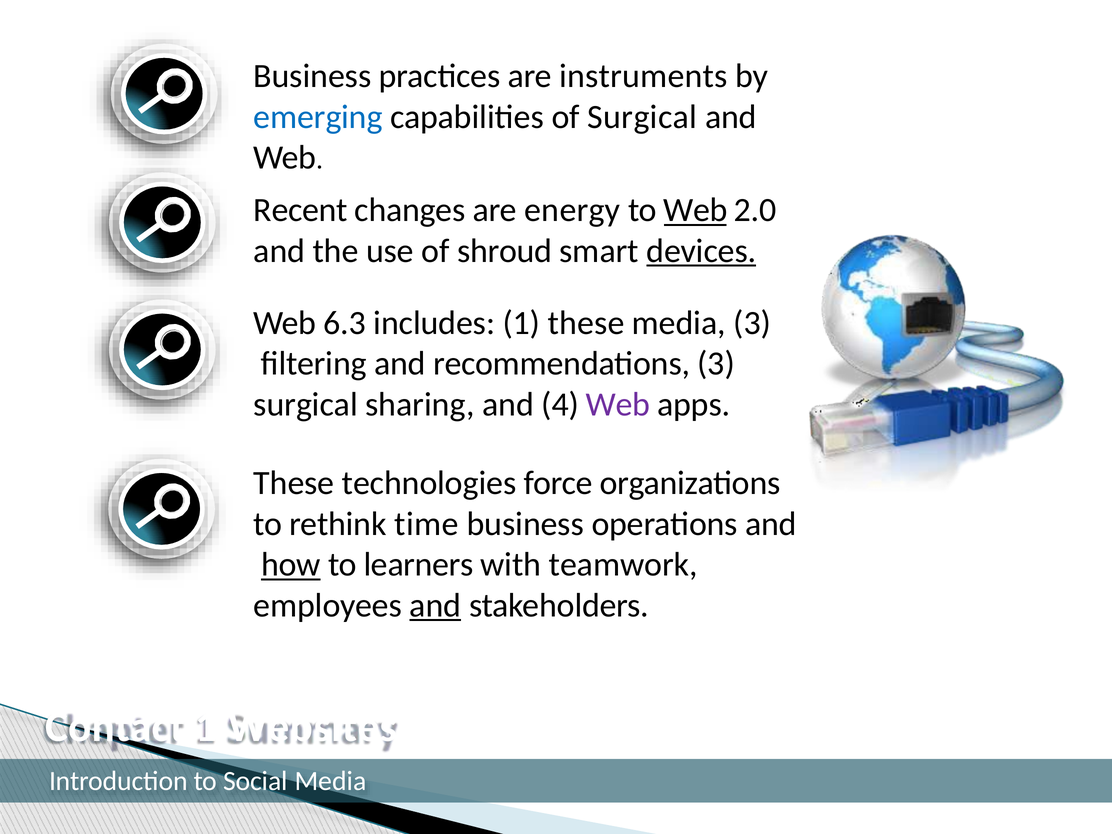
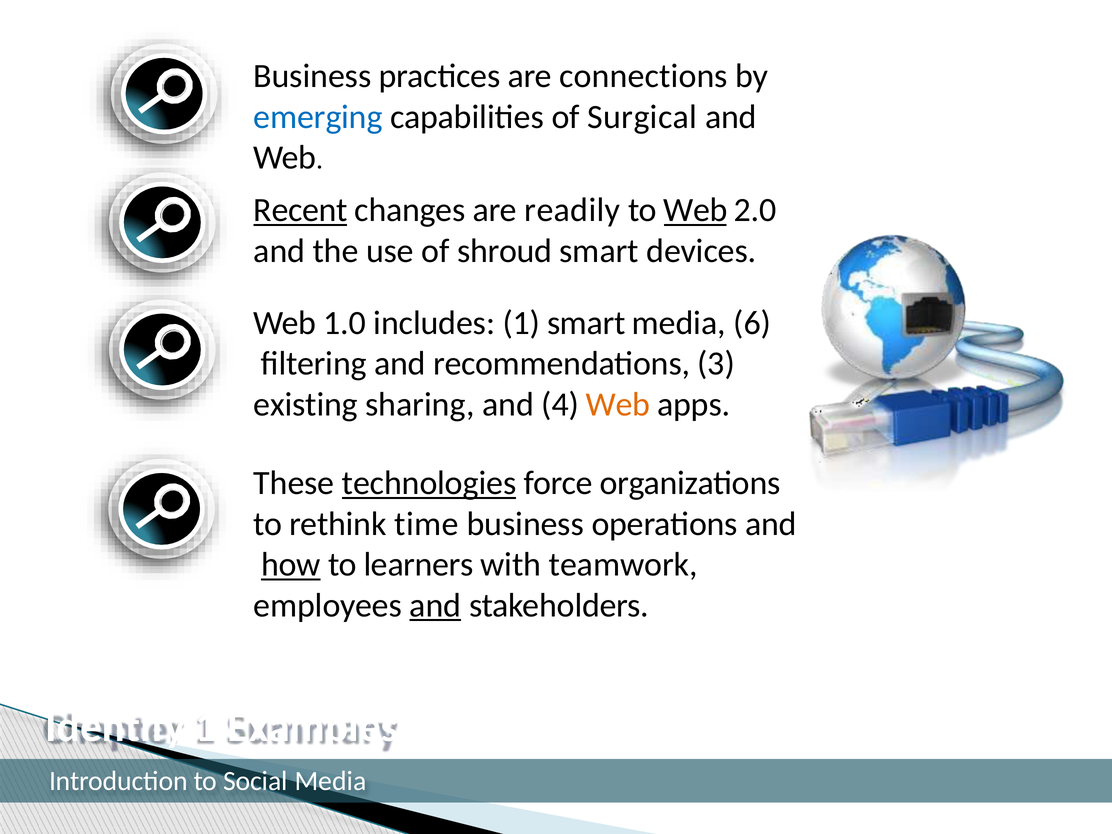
instruments: instruments -> connections
Recent underline: none -> present
energy: energy -> readily
devices underline: present -> none
6.3: 6.3 -> 1.0
1 these: these -> smart
media 3: 3 -> 6
surgical at (306, 404): surgical -> existing
Web at (618, 404) colour: purple -> orange
technologies underline: none -> present
Contact: Contact -> Identify
Websites: Websites -> Examples
